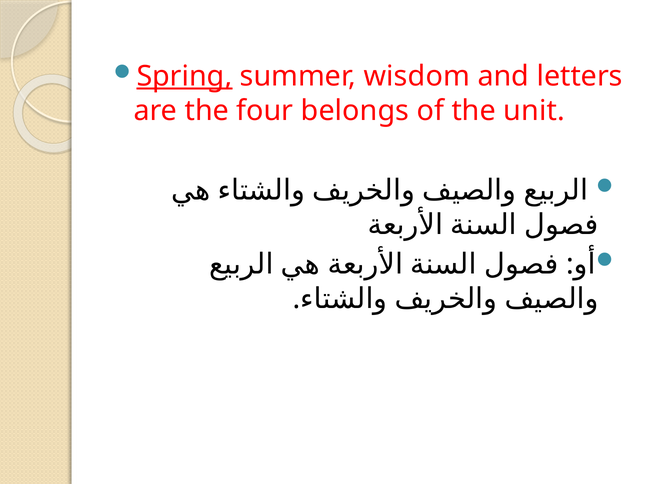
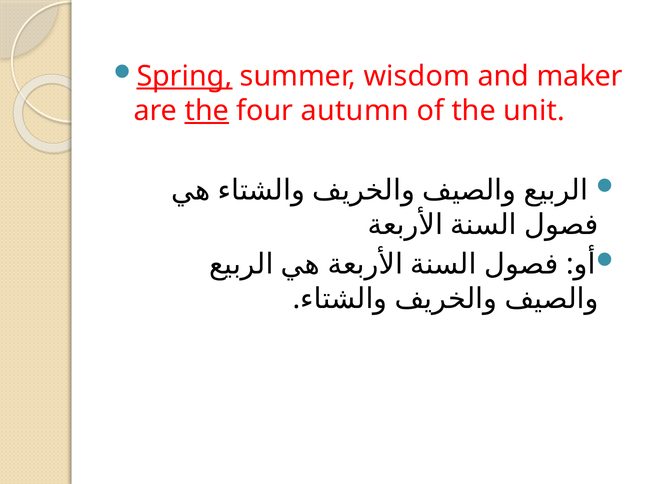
letters: letters -> maker
the at (207, 111) underline: none -> present
belongs: belongs -> autumn
